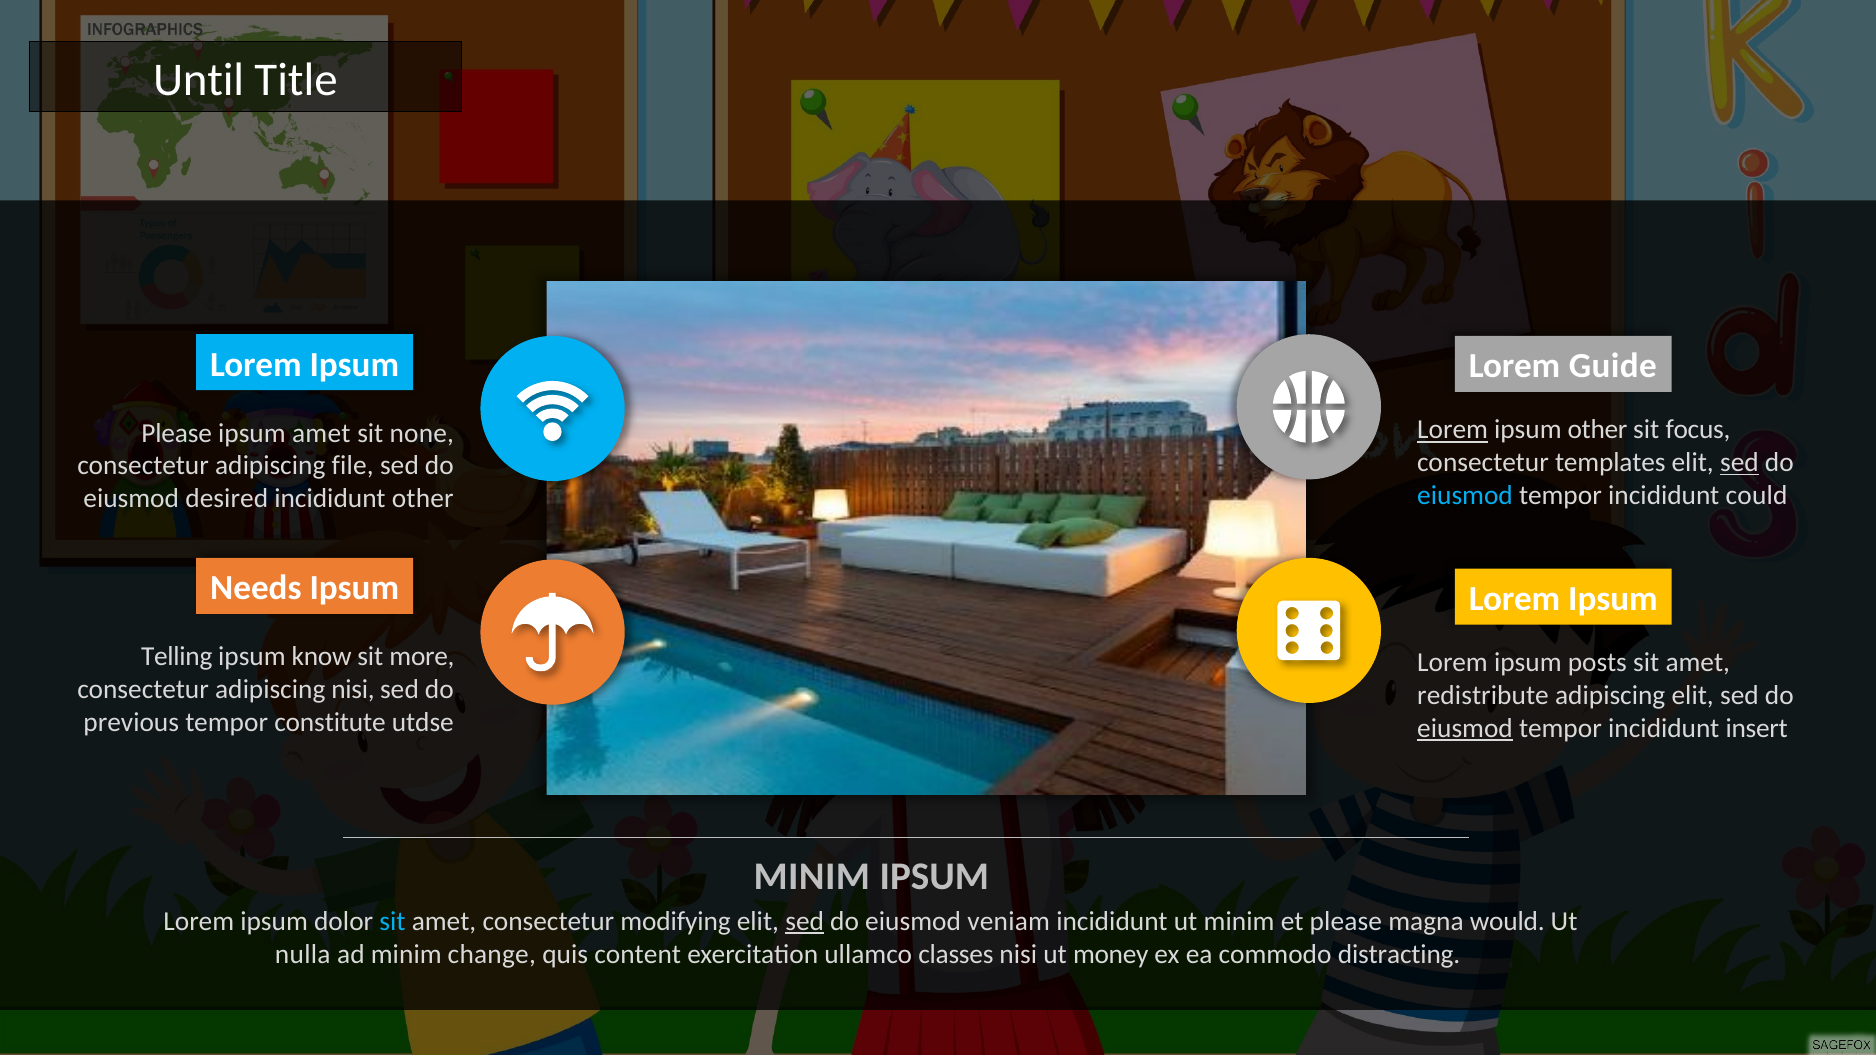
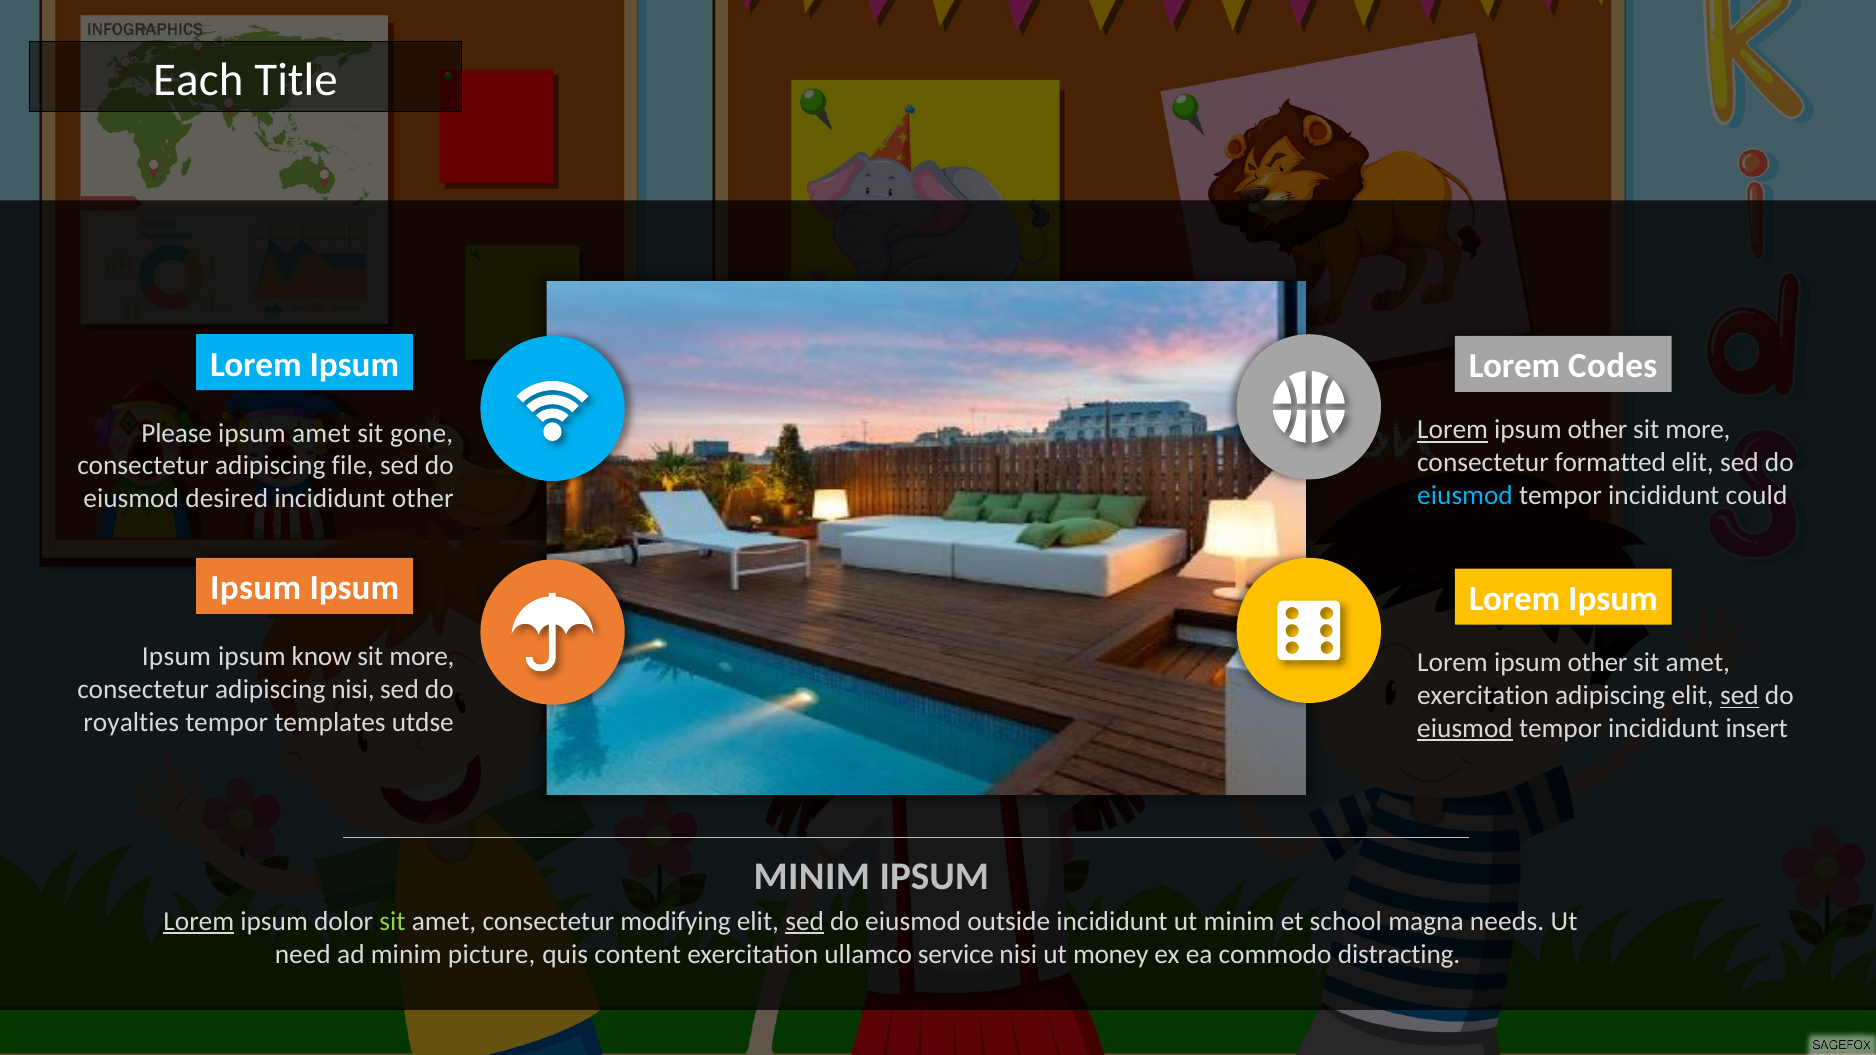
Until: Until -> Each
Guide: Guide -> Codes
focus at (1698, 430): focus -> more
none: none -> gone
templates: templates -> formatted
sed at (1739, 463) underline: present -> none
Needs at (256, 588): Needs -> Ipsum
Telling at (177, 657): Telling -> Ipsum
posts at (1597, 663): posts -> other
redistribute at (1483, 696): redistribute -> exercitation
sed at (1739, 696) underline: none -> present
previous: previous -> royalties
constitute: constitute -> templates
Lorem at (199, 921) underline: none -> present
sit at (392, 921) colour: light blue -> light green
veniam: veniam -> outside
et please: please -> school
would: would -> needs
nulla: nulla -> need
change: change -> picture
classes: classes -> service
